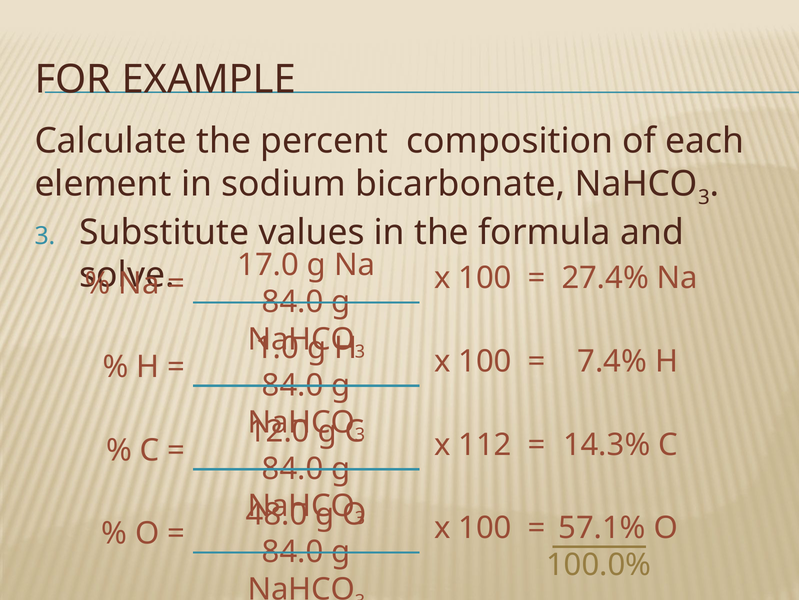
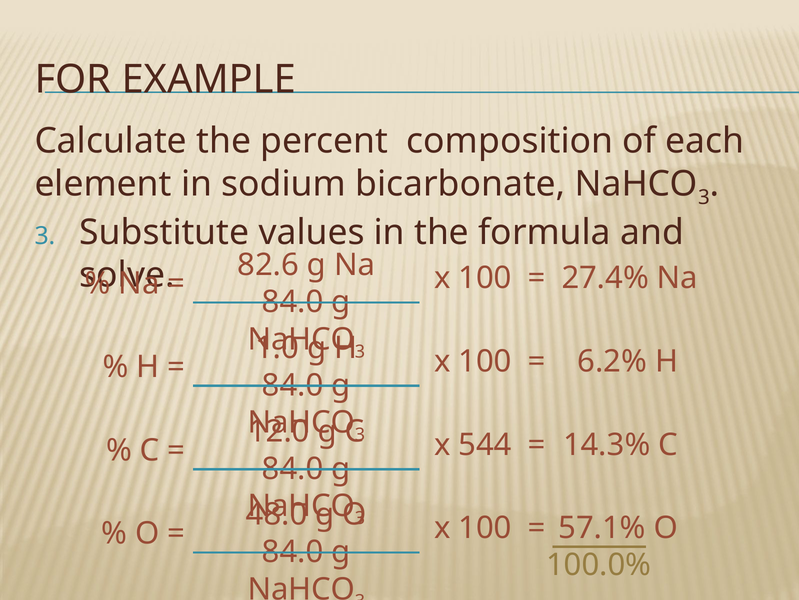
17.0: 17.0 -> 82.6
7.4%: 7.4% -> 6.2%
112: 112 -> 544
